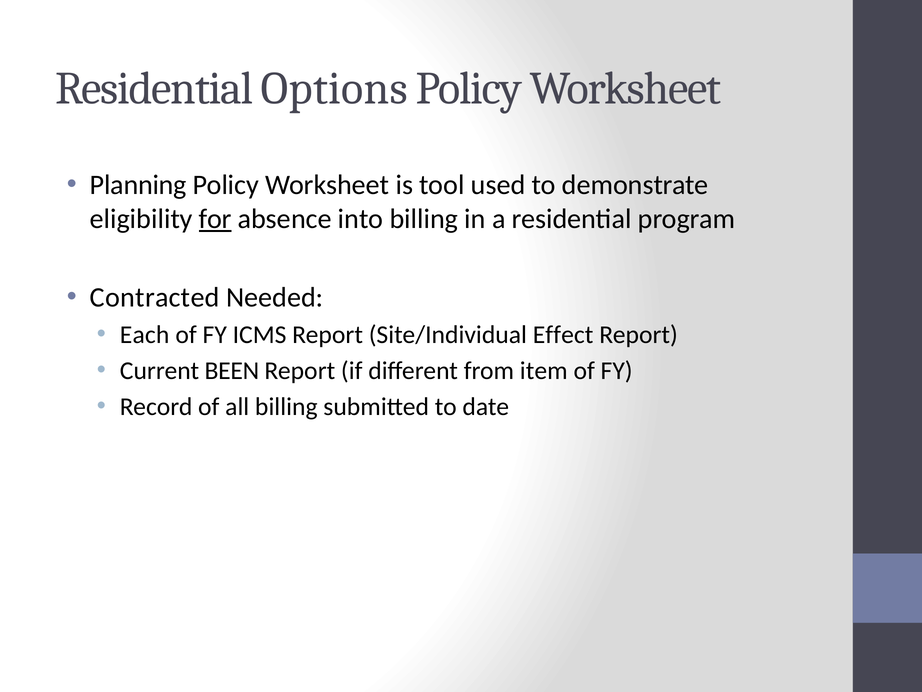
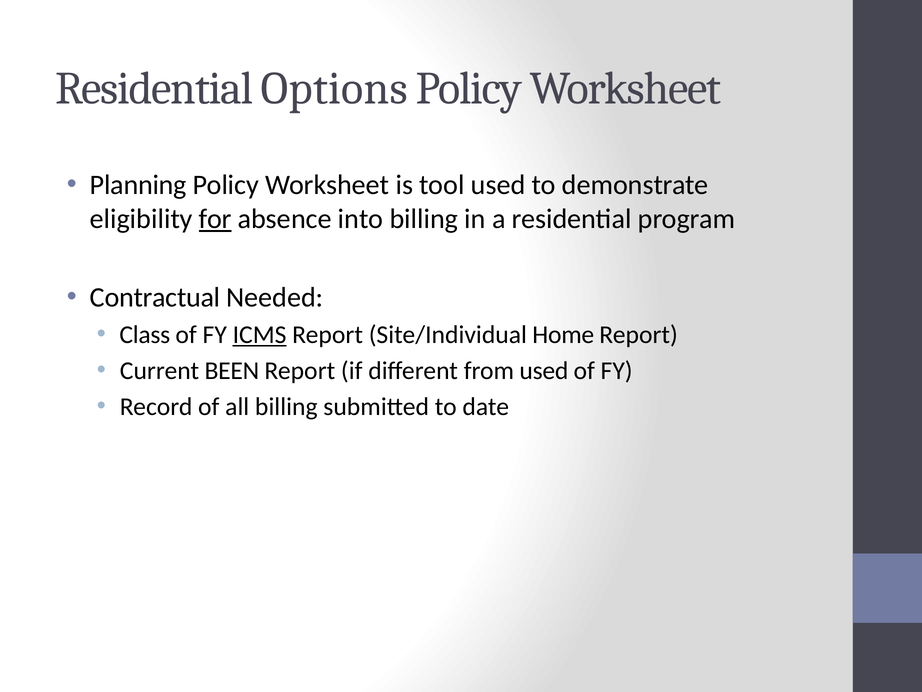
Contracted: Contracted -> Contractual
Each: Each -> Class
ICMS underline: none -> present
Effect: Effect -> Home
from item: item -> used
